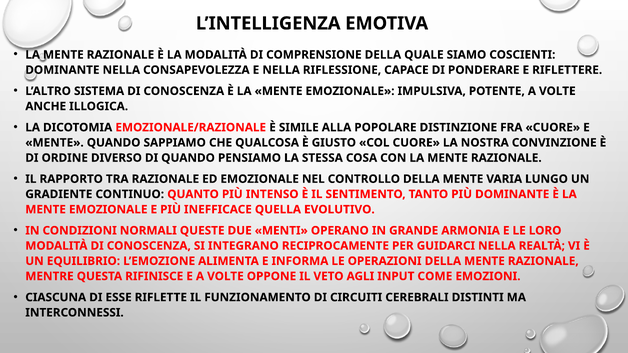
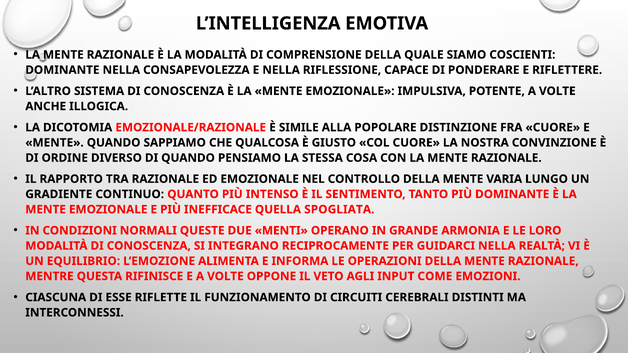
EVOLUTIVO: EVOLUTIVO -> SPOGLIATA
